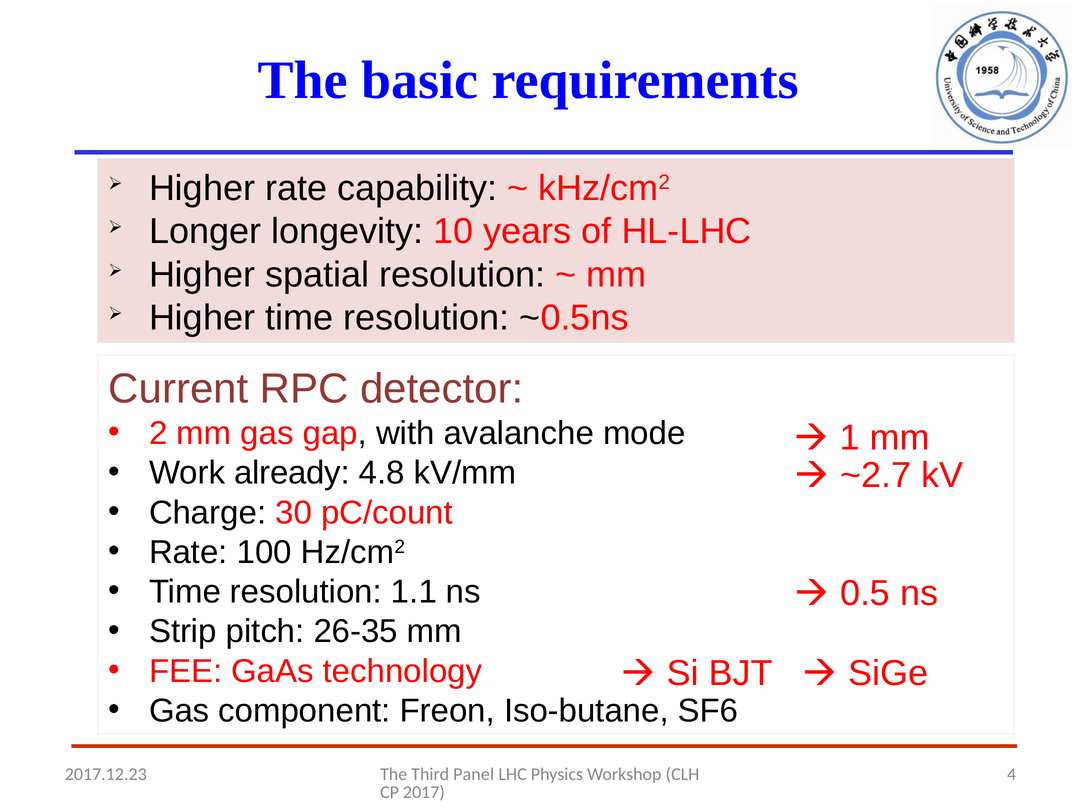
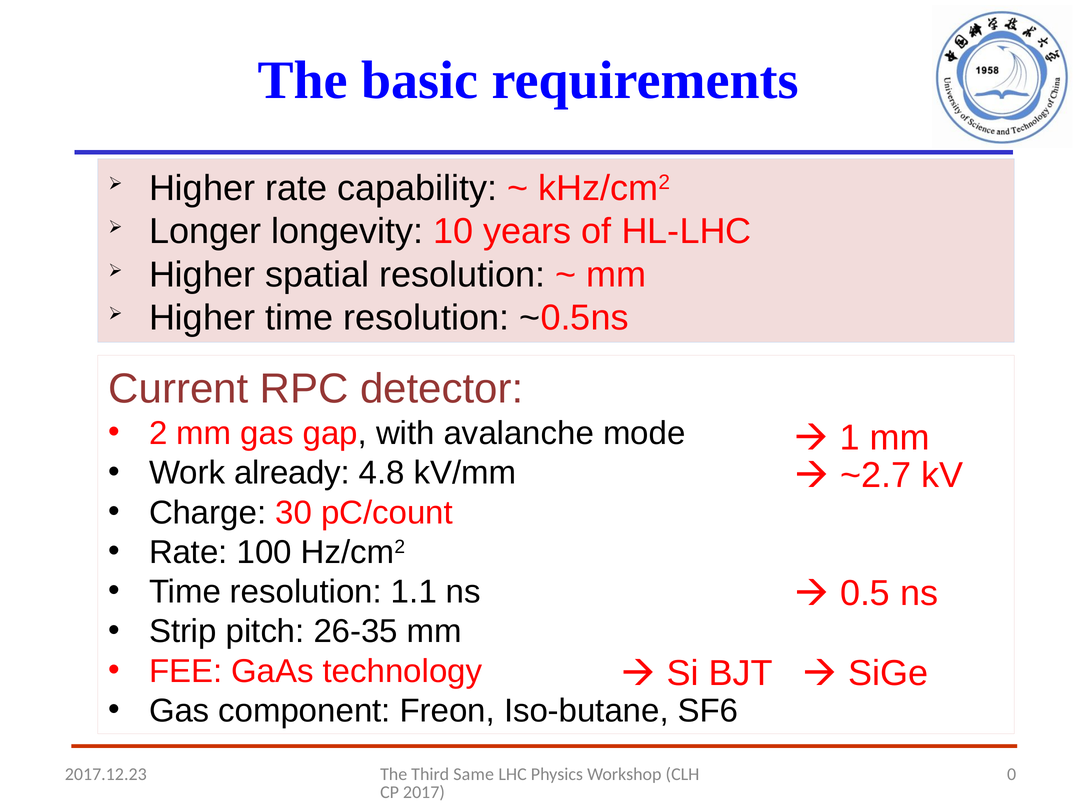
Panel: Panel -> Same
4: 4 -> 0
